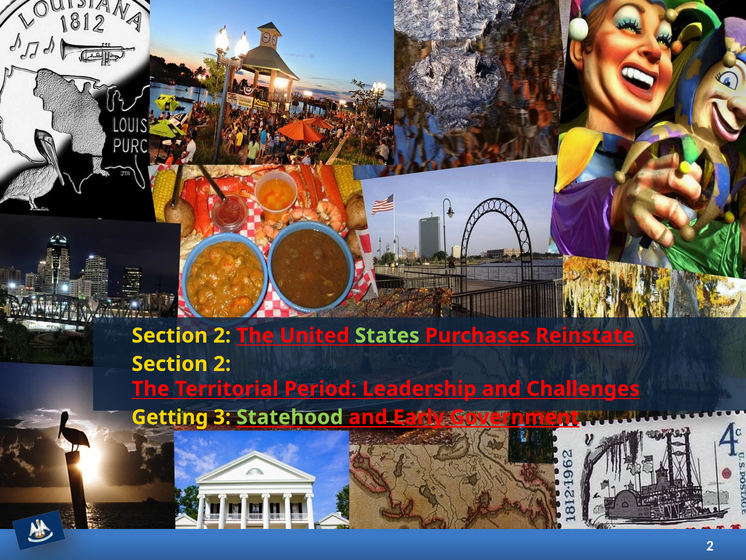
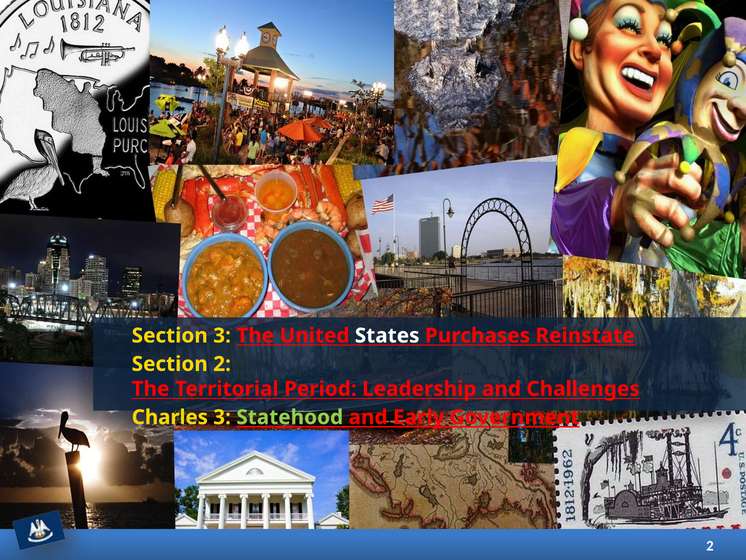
2 at (222, 335): 2 -> 3
States colour: light green -> white
Getting: Getting -> Charles
